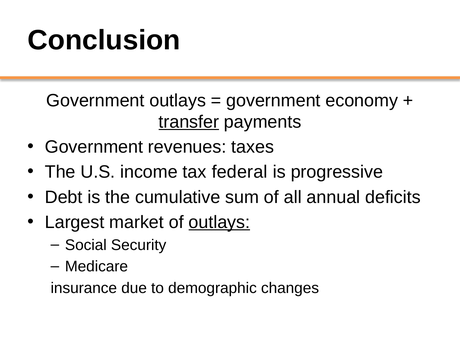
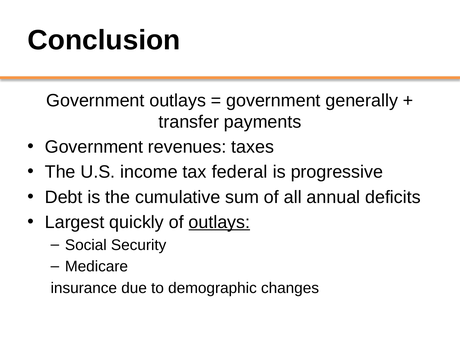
economy: economy -> generally
transfer underline: present -> none
market: market -> quickly
